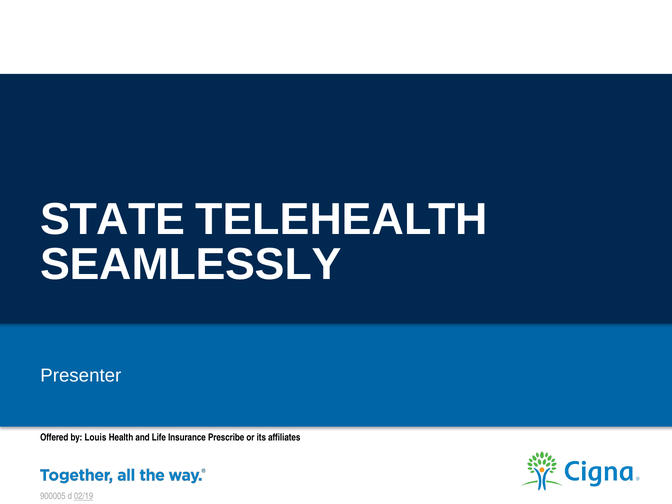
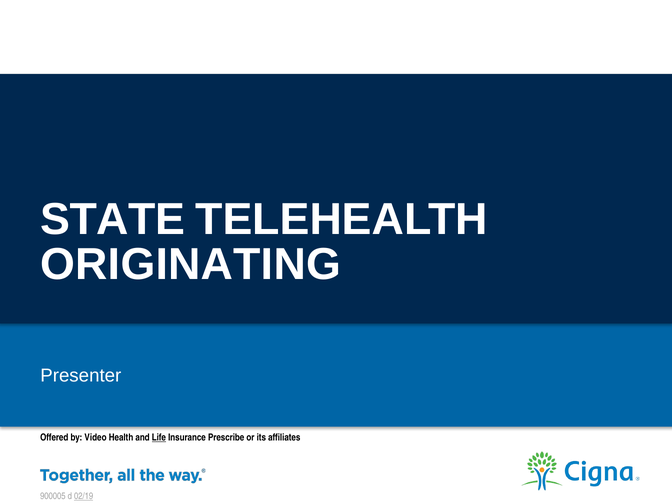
SEAMLESSLY: SEAMLESSLY -> ORIGINATING
Louis: Louis -> Video
Life underline: none -> present
